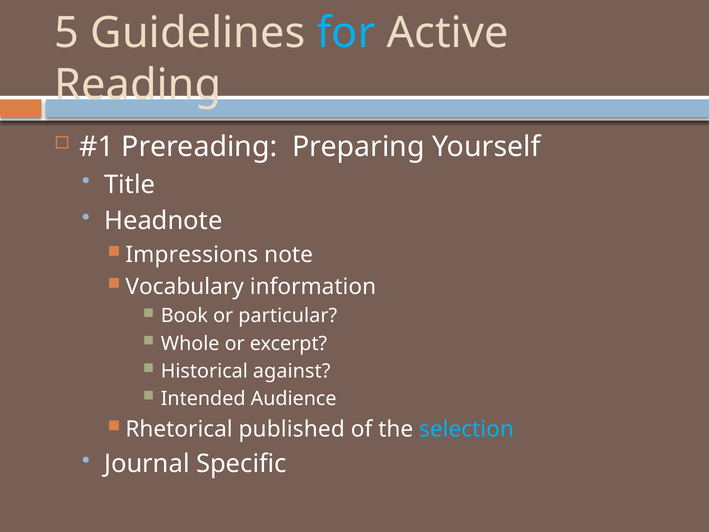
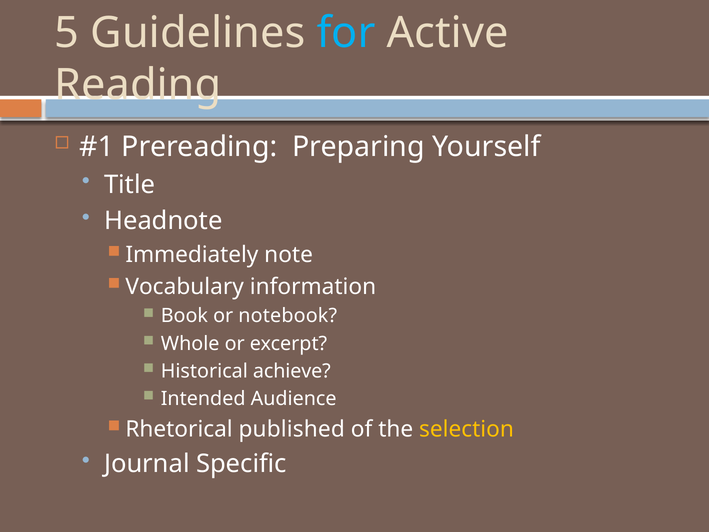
Impressions: Impressions -> Immediately
particular: particular -> notebook
against: against -> achieve
selection colour: light blue -> yellow
